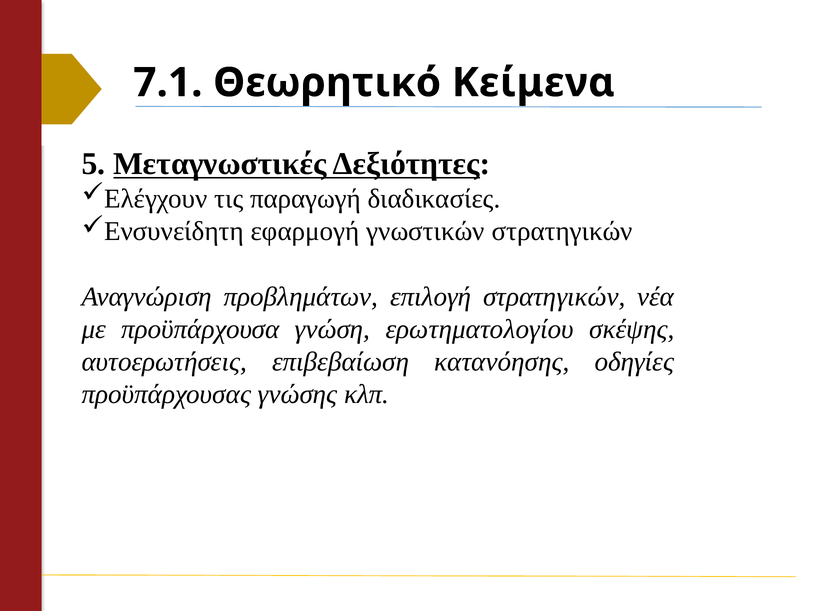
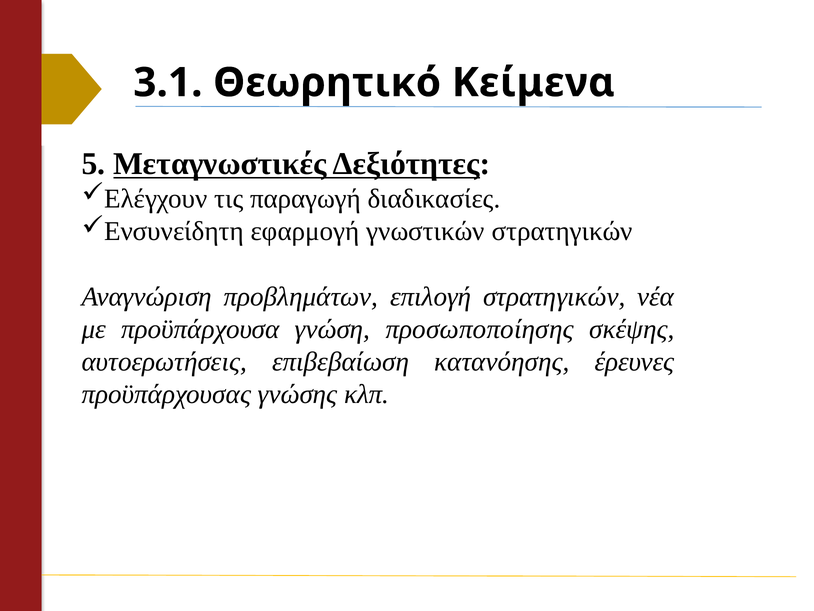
7.1: 7.1 -> 3.1
ερωτηματολογίου: ερωτηματολογίου -> προσωποποίησης
οδηγίες: οδηγίες -> έρευνες
